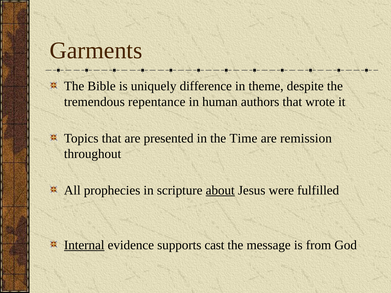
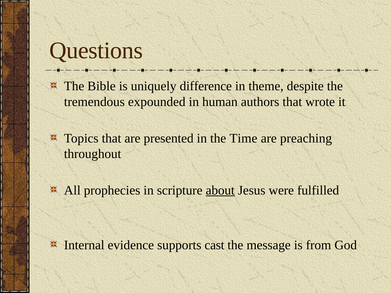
Garments: Garments -> Questions
repentance: repentance -> expounded
remission: remission -> preaching
Internal underline: present -> none
